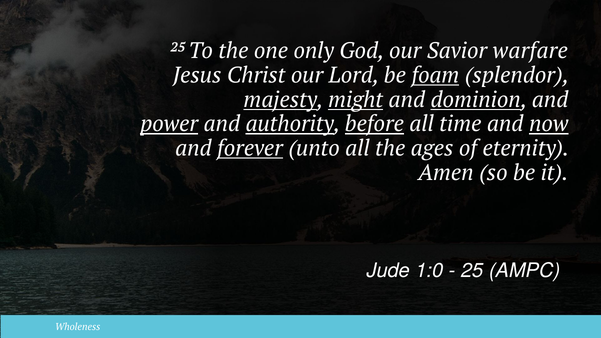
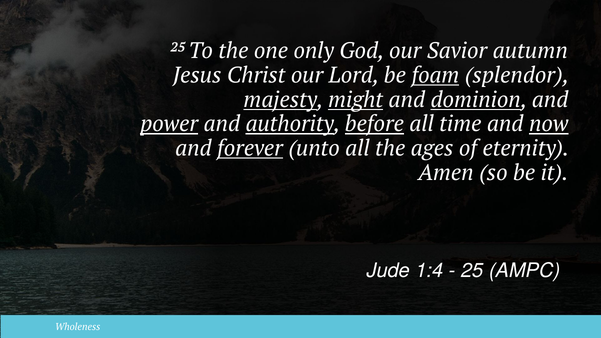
warfare: warfare -> autumn
1:0: 1:0 -> 1:4
